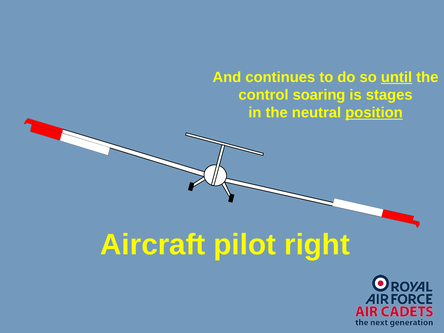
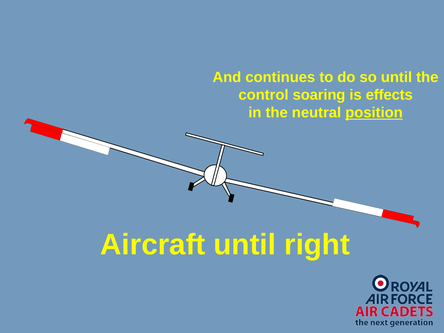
until at (397, 77) underline: present -> none
stages: stages -> effects
Aircraft pilot: pilot -> until
